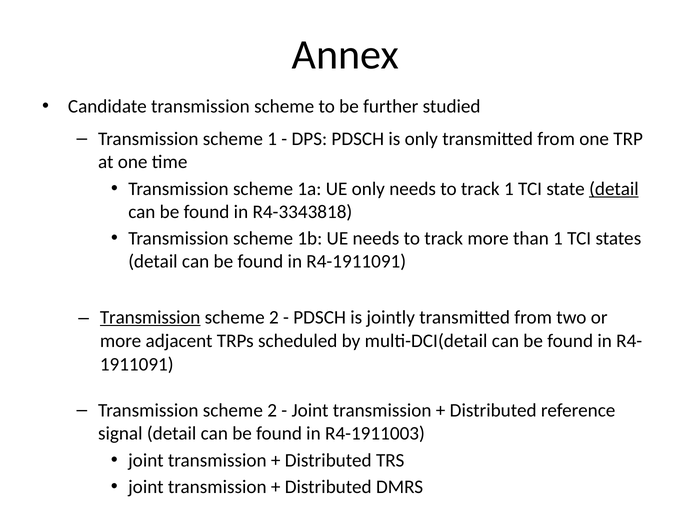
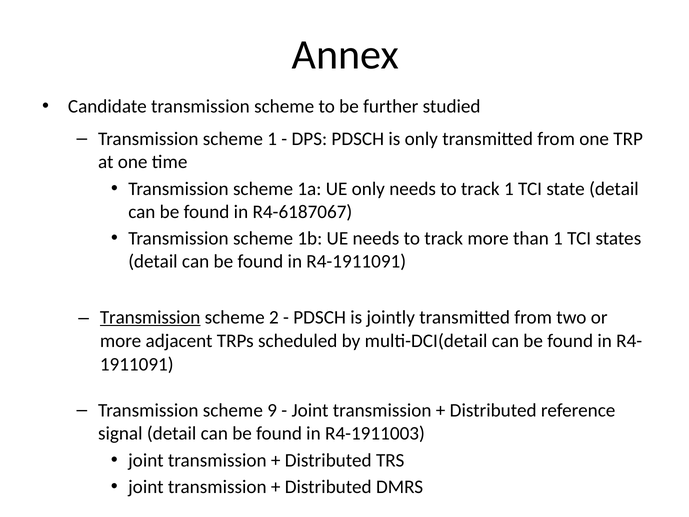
detail at (614, 189) underline: present -> none
R4-3343818: R4-3343818 -> R4-6187067
2 at (272, 410): 2 -> 9
